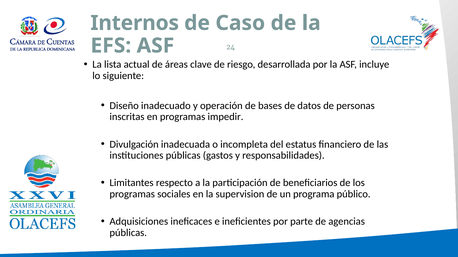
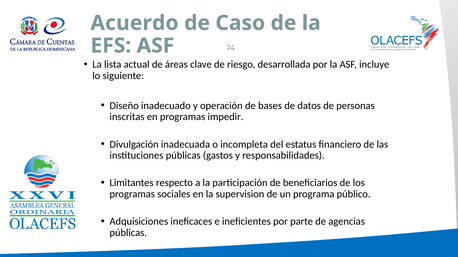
Internos: Internos -> Acuerdo
